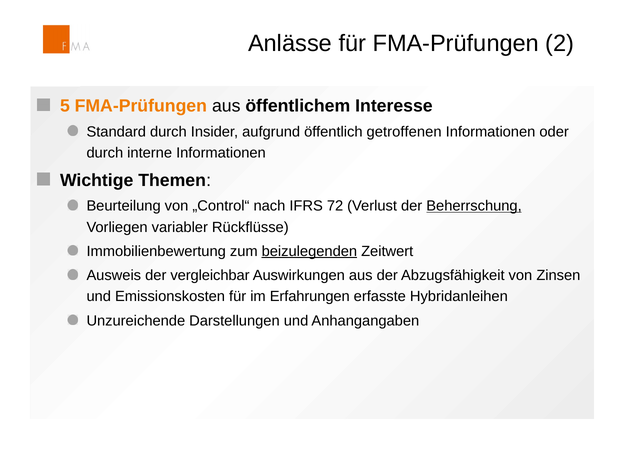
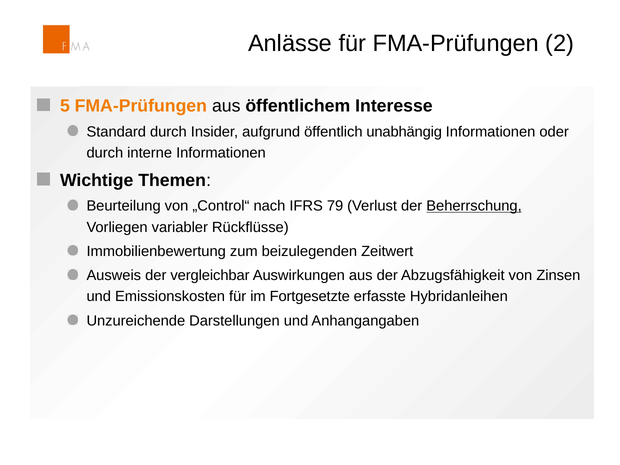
getroffenen: getroffenen -> unabhängig
72: 72 -> 79
beizulegenden underline: present -> none
Erfahrungen: Erfahrungen -> Fortgesetzte
